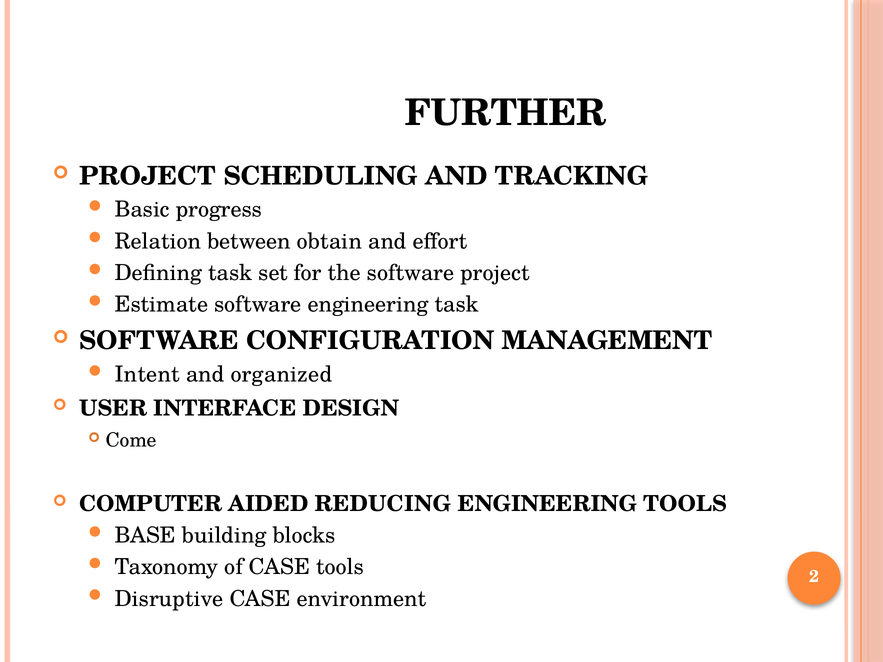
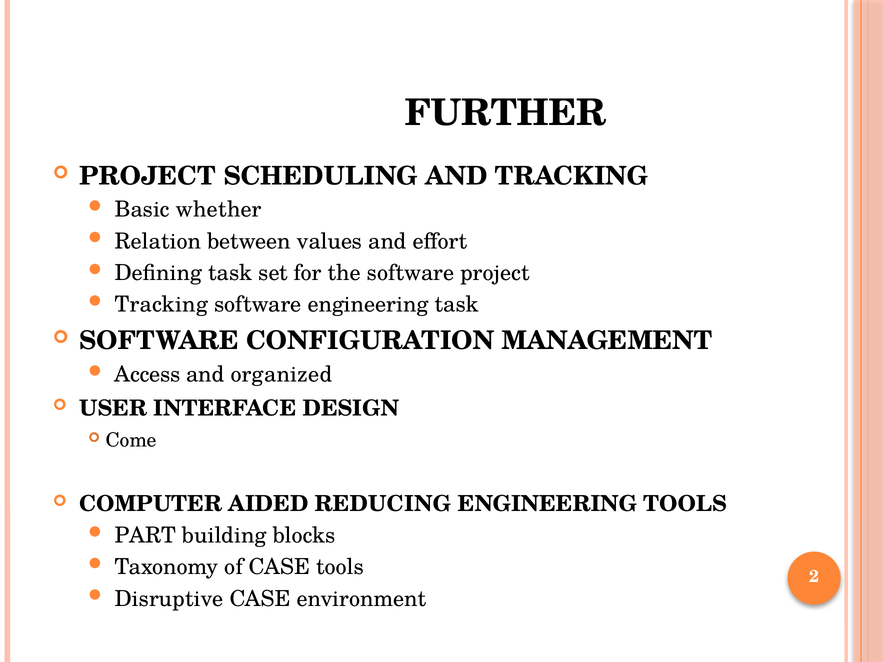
progress: progress -> whether
obtain: obtain -> values
Estimate at (161, 305): Estimate -> Tracking
Intent: Intent -> Access
BASE: BASE -> PART
